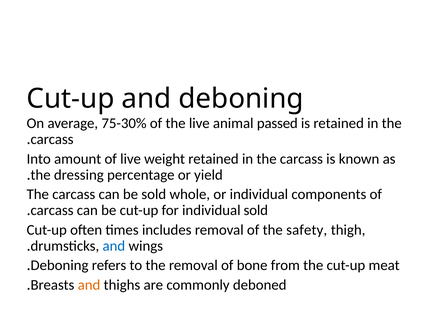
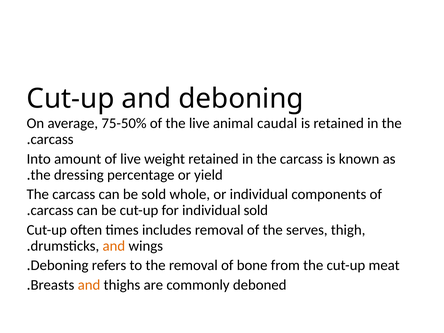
75-30%: 75-30% -> 75-50%
passed: passed -> caudal
safety: safety -> serves
and at (114, 246) colour: blue -> orange
